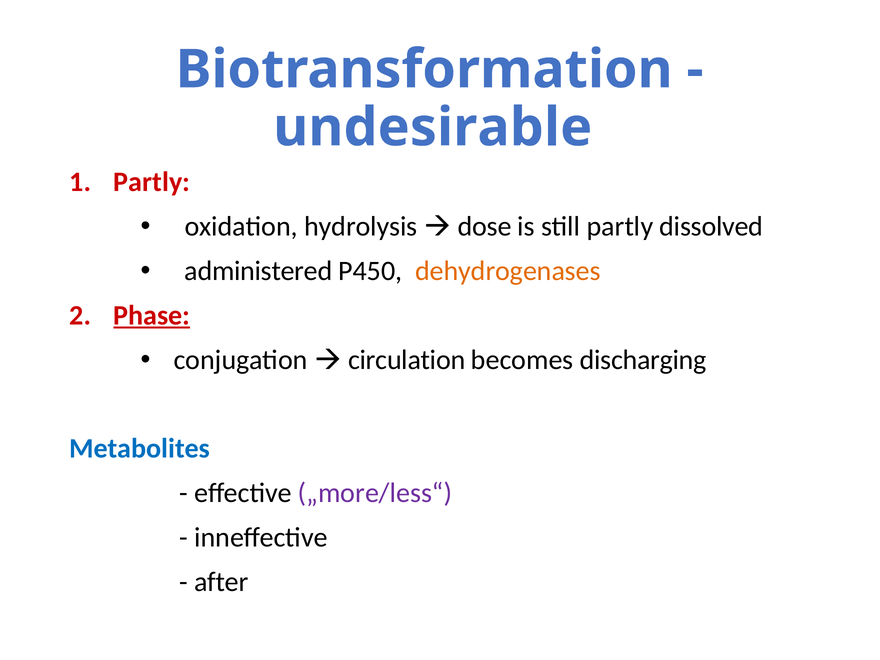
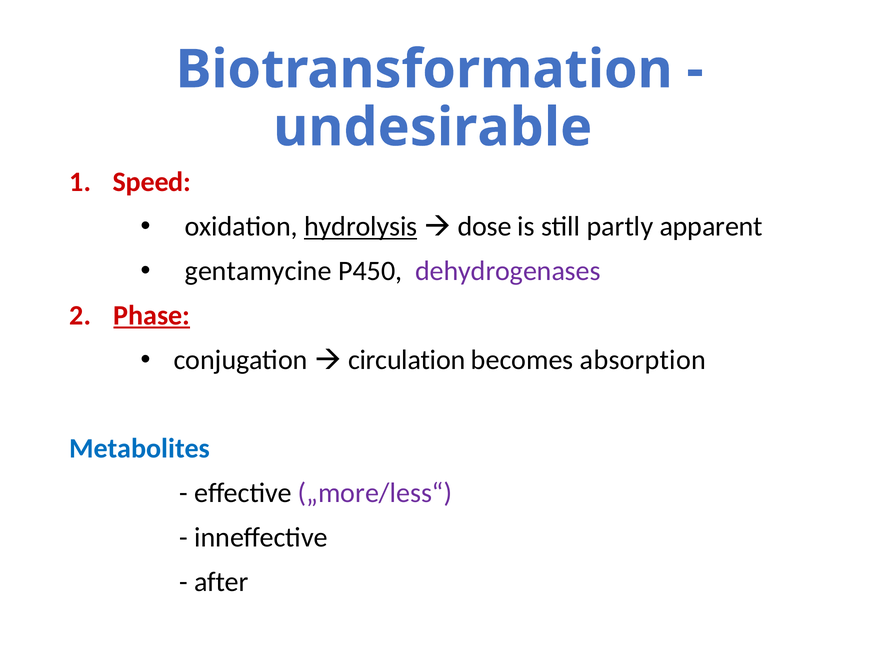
Partly at (152, 182): Partly -> Speed
hydrolysis underline: none -> present
dissolved: dissolved -> apparent
administered: administered -> gentamycine
dehydrogenases colour: orange -> purple
discharging: discharging -> absorption
